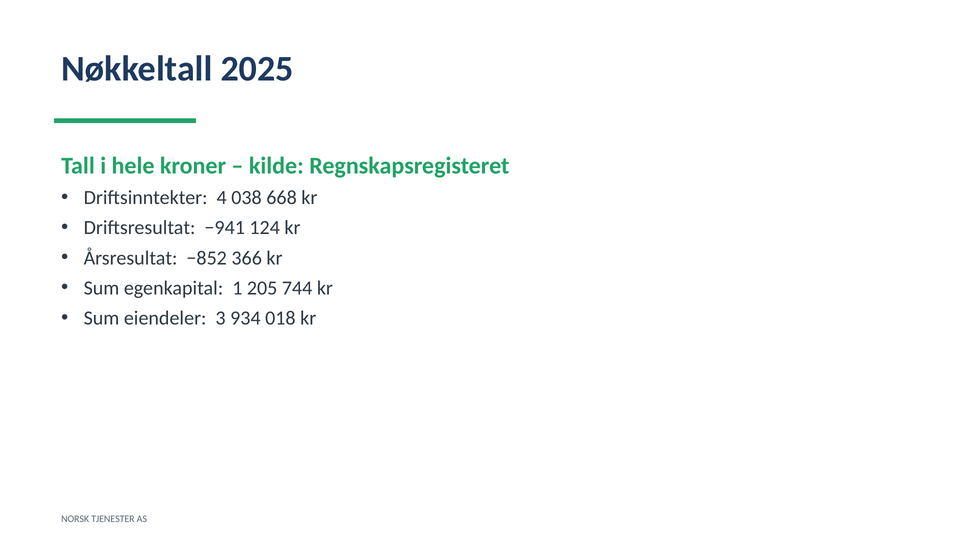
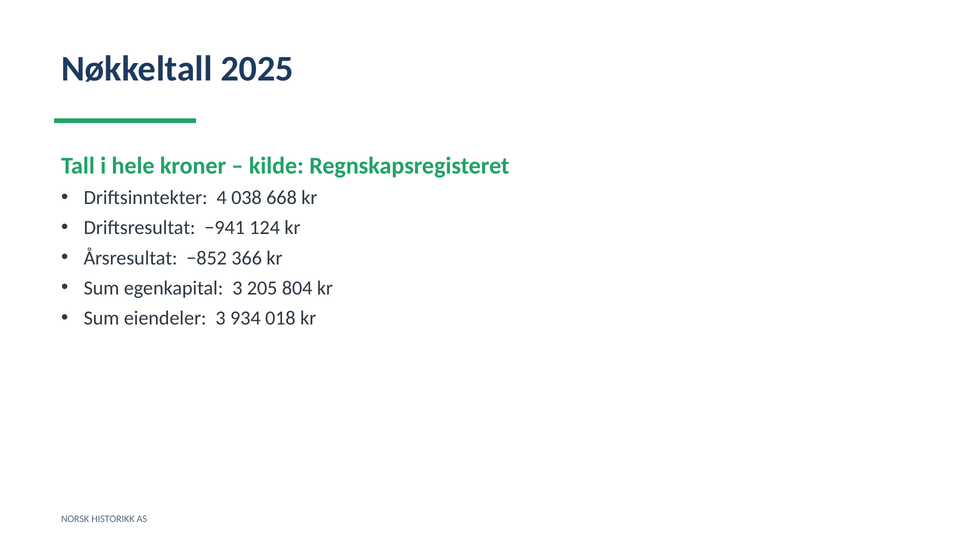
egenkapital 1: 1 -> 3
744: 744 -> 804
TJENESTER: TJENESTER -> HISTORIKK
